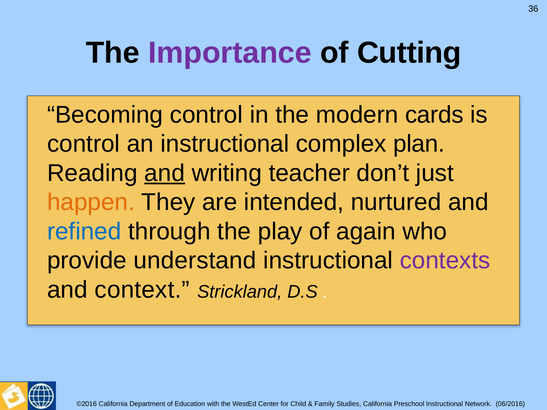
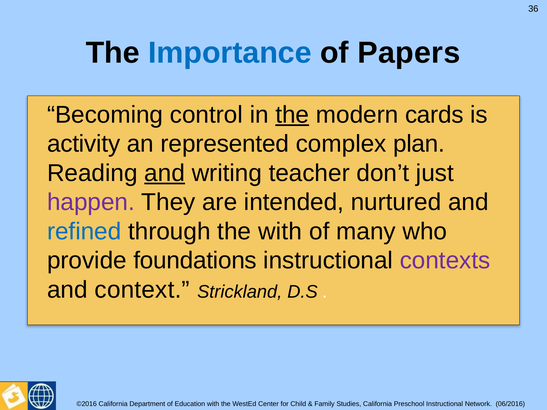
Importance colour: purple -> blue
Cutting: Cutting -> Papers
the at (292, 115) underline: none -> present
control at (84, 144): control -> activity
an instructional: instructional -> represented
happen colour: orange -> purple
the play: play -> with
again: again -> many
understand: understand -> foundations
